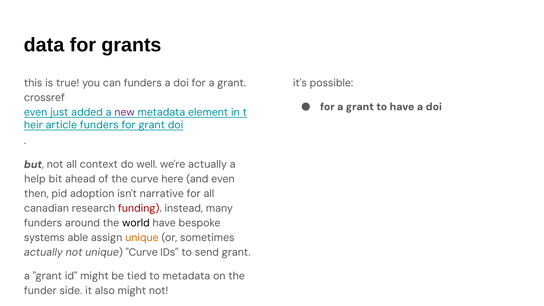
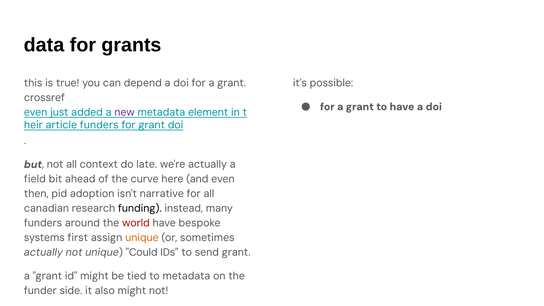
can funders: funders -> depend
well: well -> late
help: help -> field
funding colour: red -> black
world colour: black -> red
able: able -> first
unique Curve: Curve -> Could
